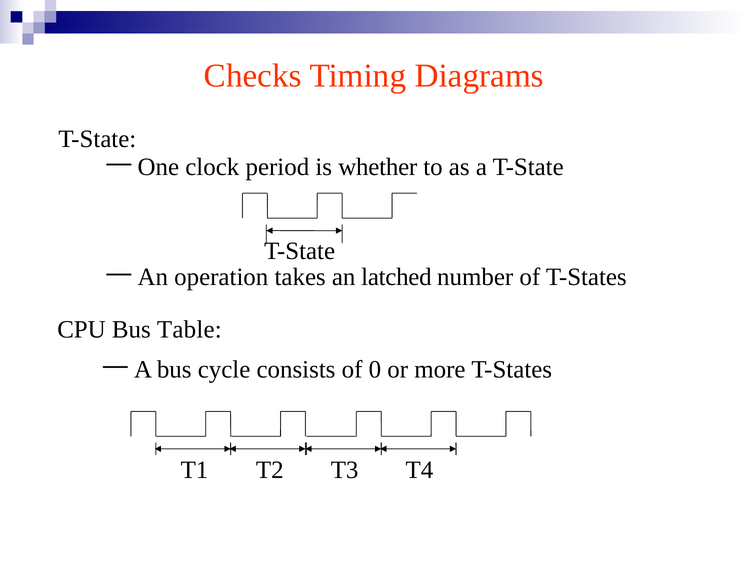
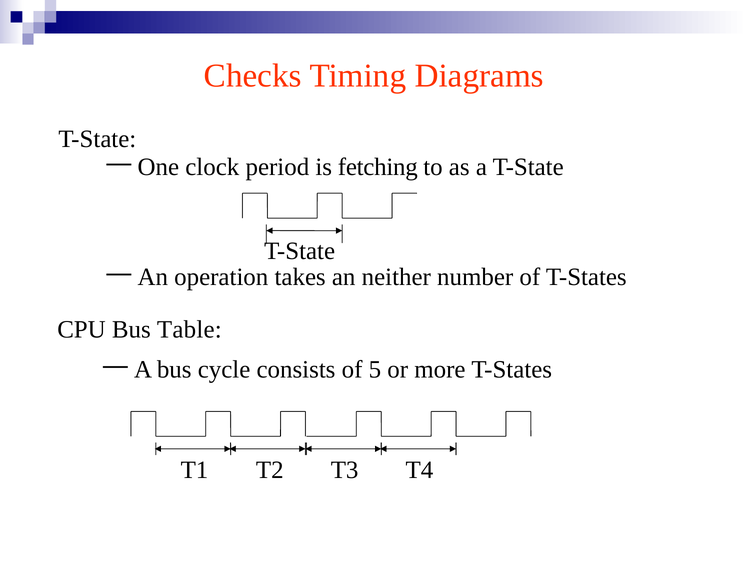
whether: whether -> fetching
latched: latched -> neither
0: 0 -> 5
